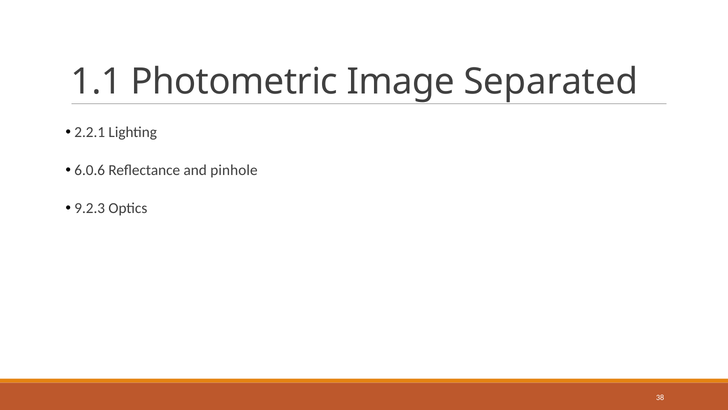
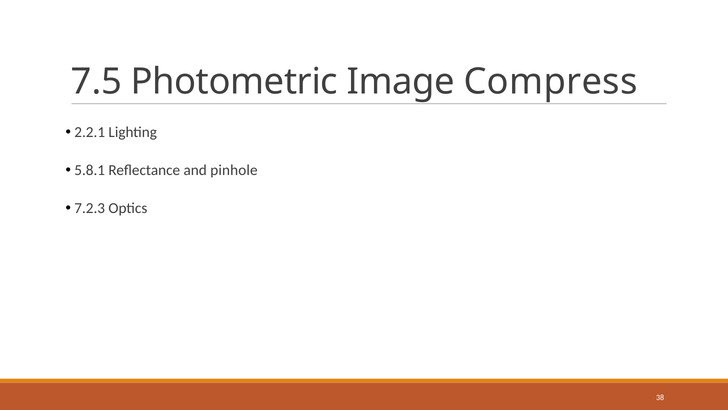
1.1: 1.1 -> 7.5
Separated: Separated -> Compress
6.0.6: 6.0.6 -> 5.8.1
9.2.3: 9.2.3 -> 7.2.3
